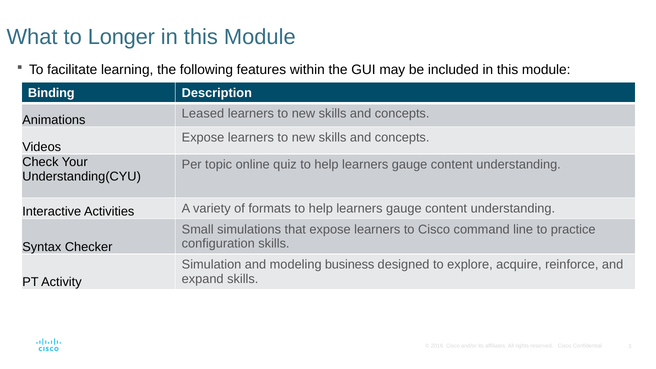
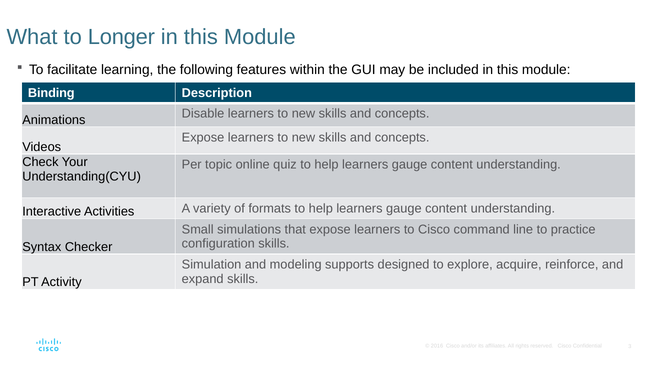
Leased: Leased -> Disable
business: business -> supports
